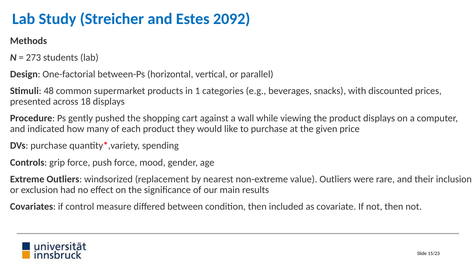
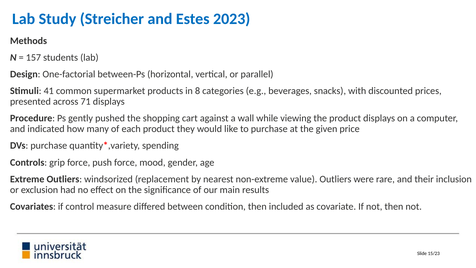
2092: 2092 -> 2023
273: 273 -> 157
48: 48 -> 41
1: 1 -> 8
18: 18 -> 71
